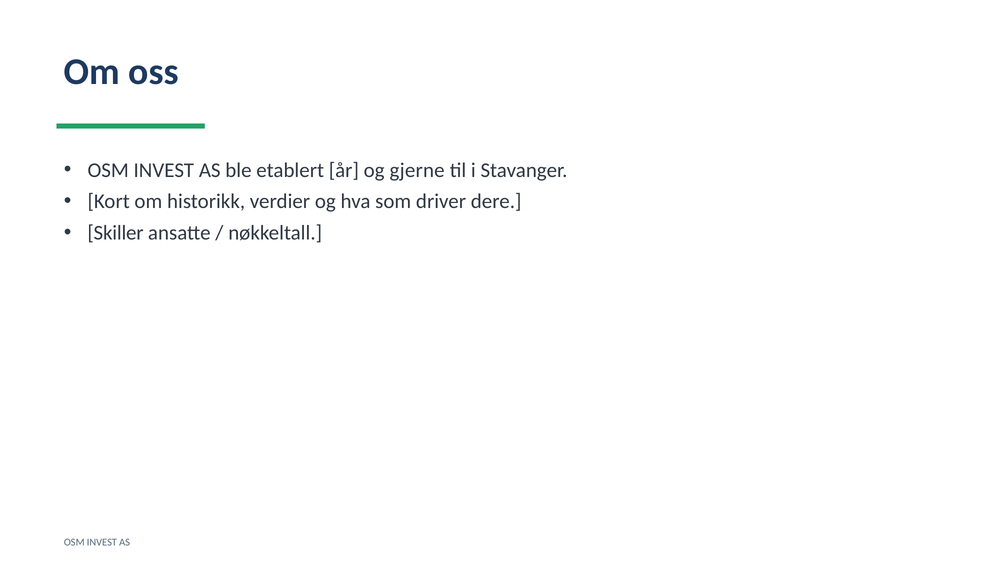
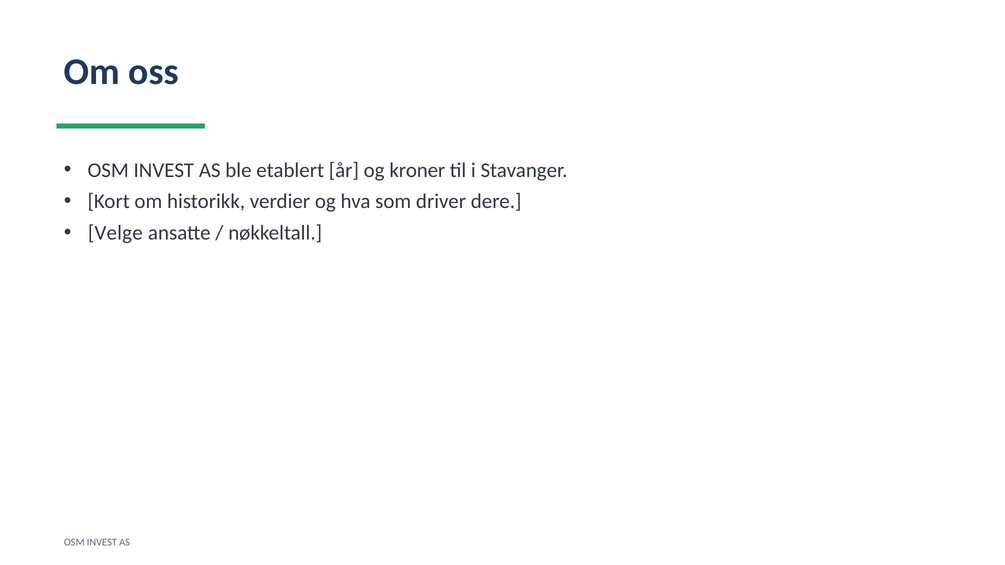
gjerne: gjerne -> kroner
Skiller: Skiller -> Velge
